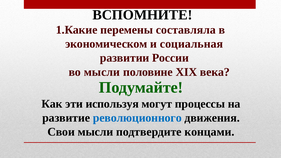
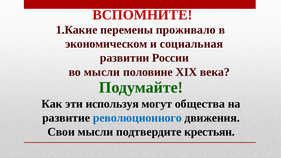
ВСПОМНИТЕ colour: black -> red
составляла: составляла -> проживало
процессы: процессы -> общества
концами: концами -> крестьян
